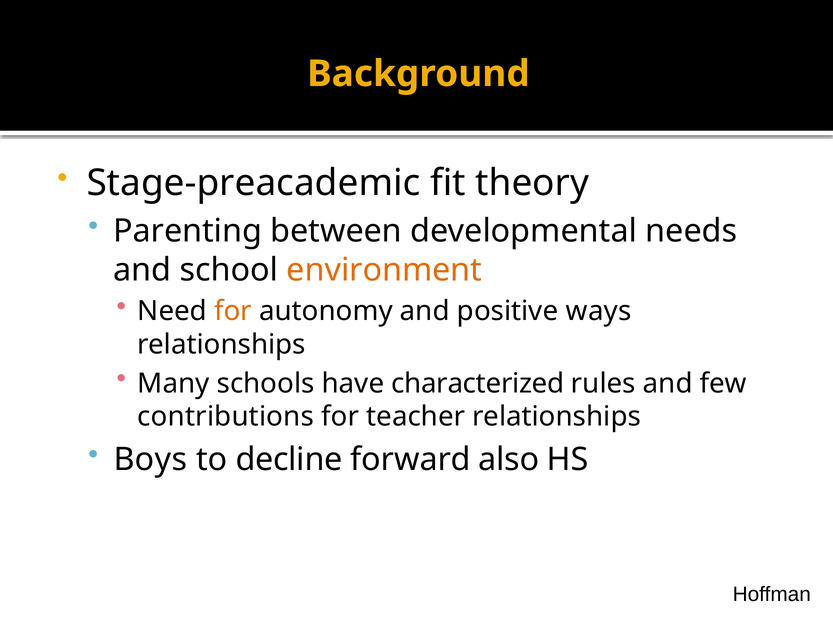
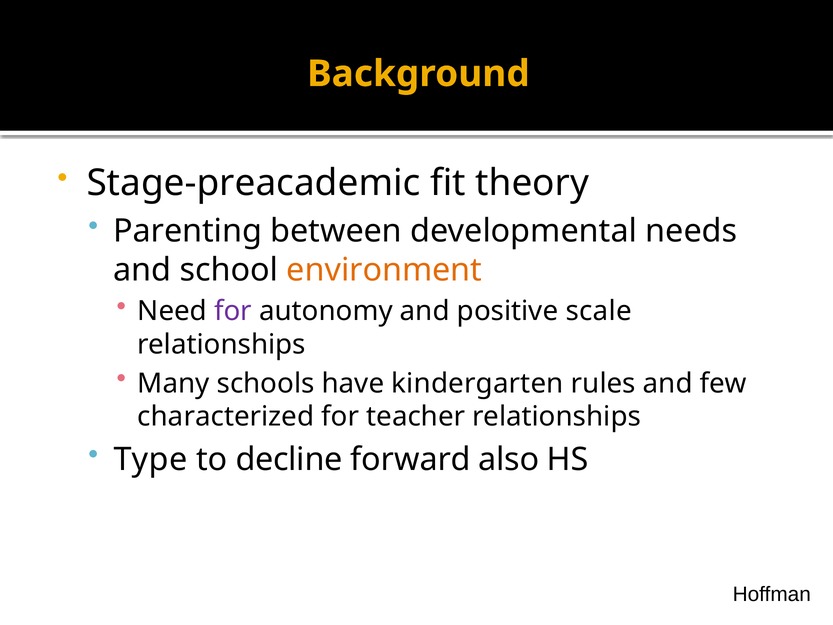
for at (233, 311) colour: orange -> purple
ways: ways -> scale
characterized: characterized -> kindergarten
contributions: contributions -> characterized
Boys: Boys -> Type
